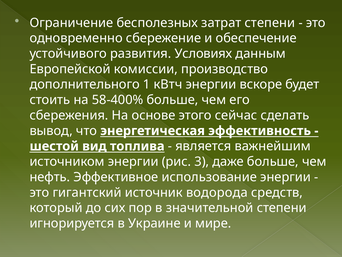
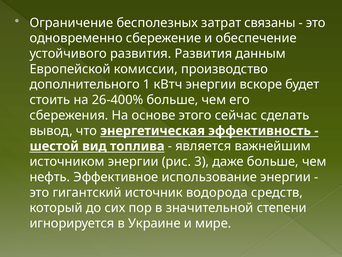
затрат степени: степени -> связаны
развития Условиях: Условиях -> Развития
58-400%: 58-400% -> 26-400%
